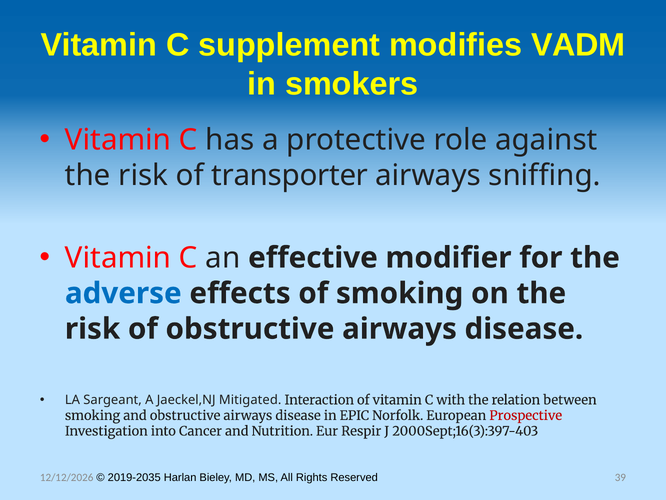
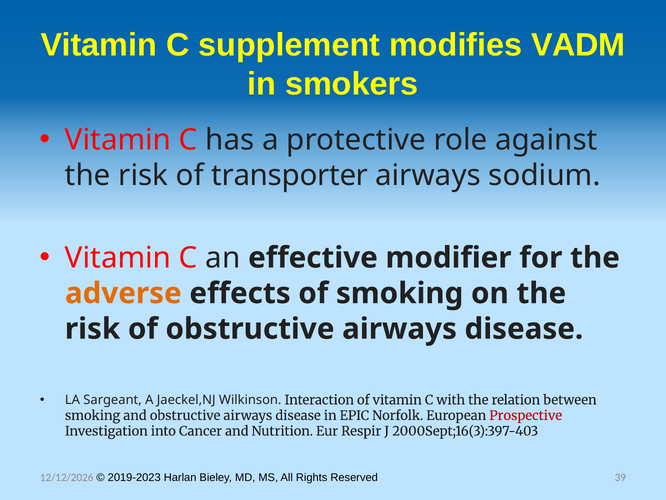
sniffing: sniffing -> sodium
adverse colour: blue -> orange
Mitigated: Mitigated -> Wilkinson
2019-2035: 2019-2035 -> 2019-2023
